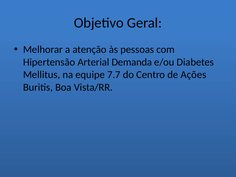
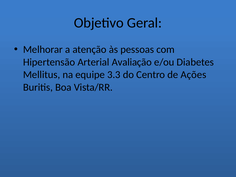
Demanda: Demanda -> Avaliação
7.7: 7.7 -> 3.3
